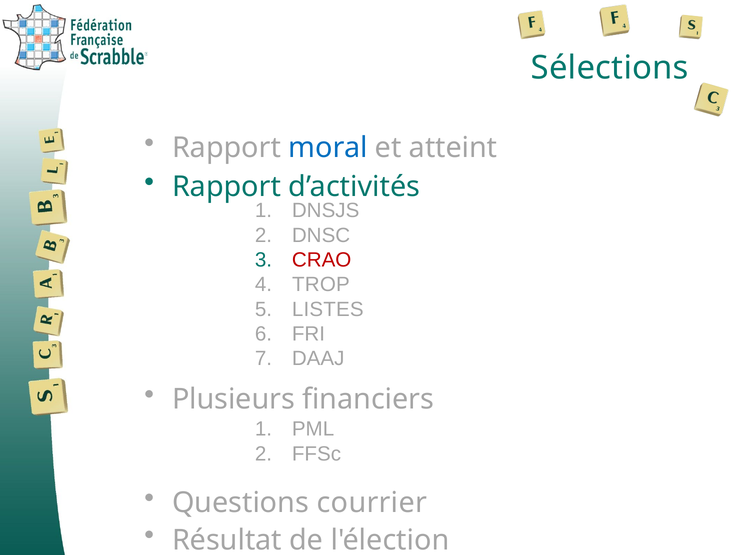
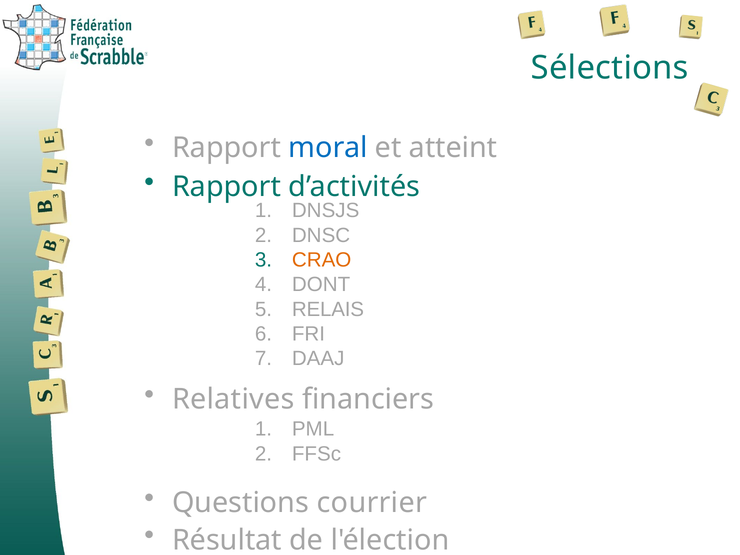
CRAO colour: red -> orange
TROP: TROP -> DONT
LISTES: LISTES -> RELAIS
Plusieurs: Plusieurs -> Relatives
